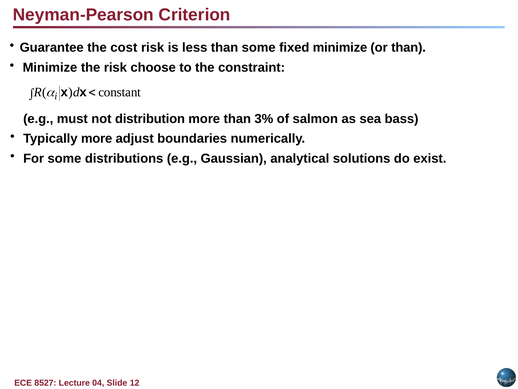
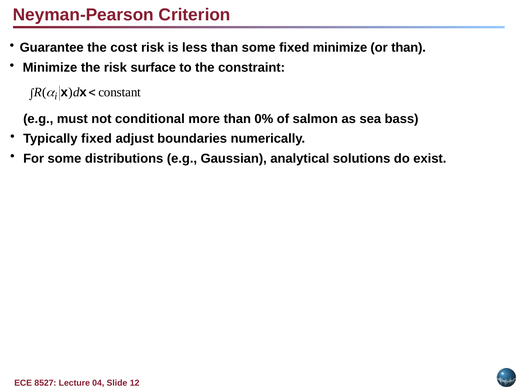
choose: choose -> surface
distribution: distribution -> conditional
3%: 3% -> 0%
Typically more: more -> fixed
